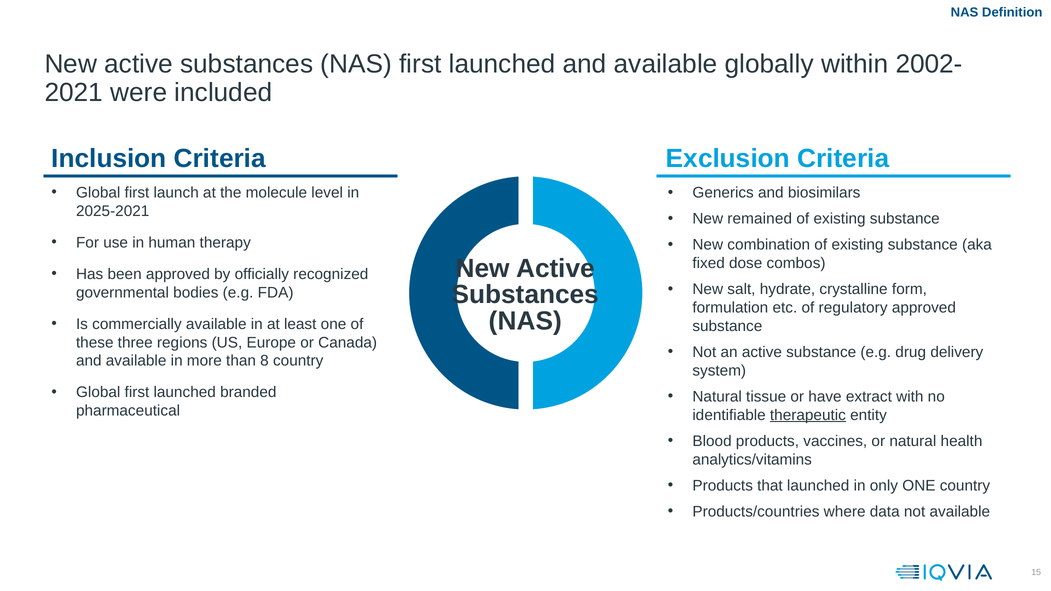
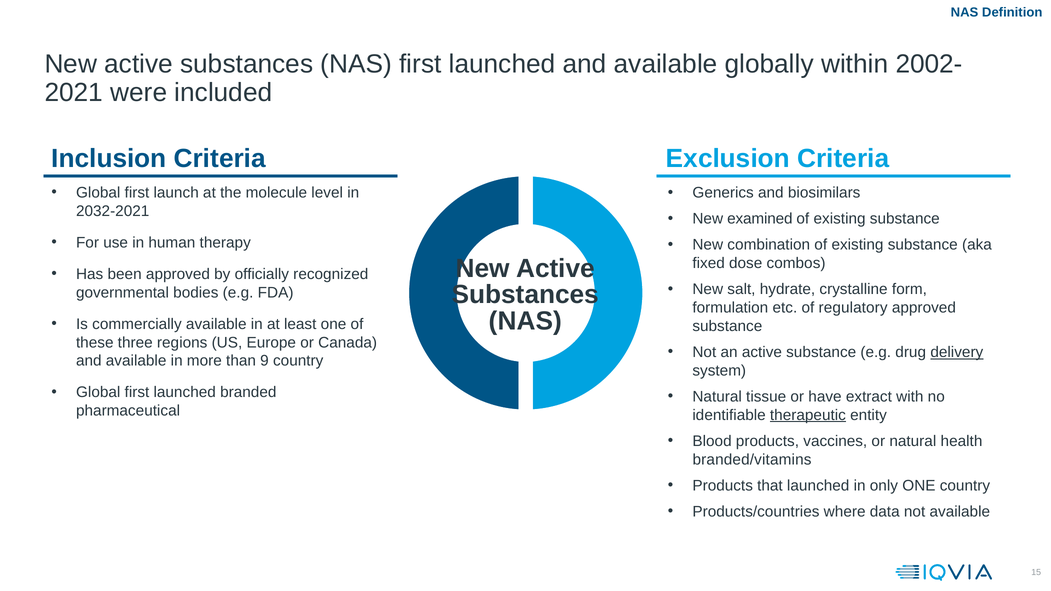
2025-2021: 2025-2021 -> 2032-2021
remained: remained -> examined
delivery underline: none -> present
8: 8 -> 9
analytics/vitamins: analytics/vitamins -> branded/vitamins
